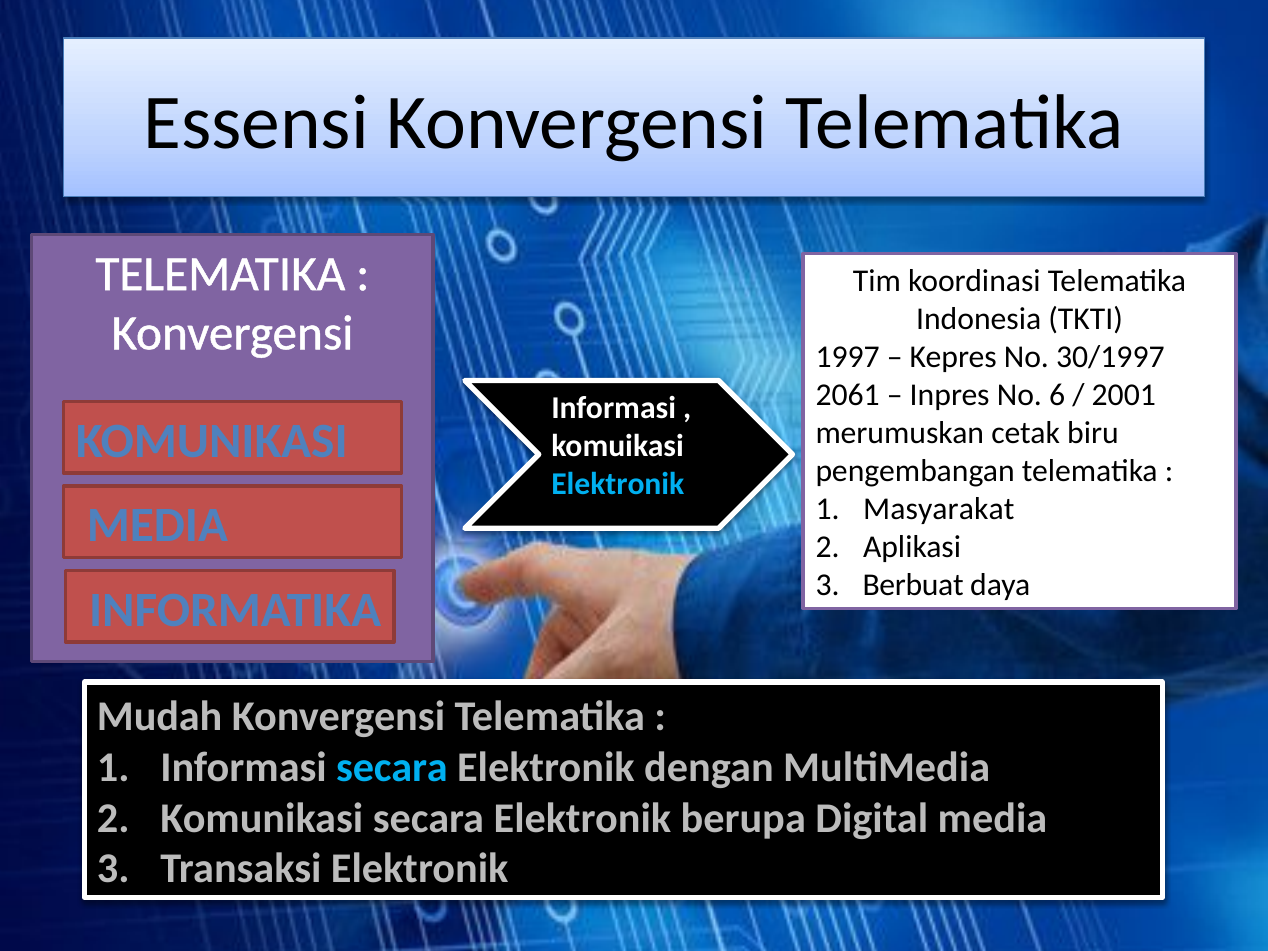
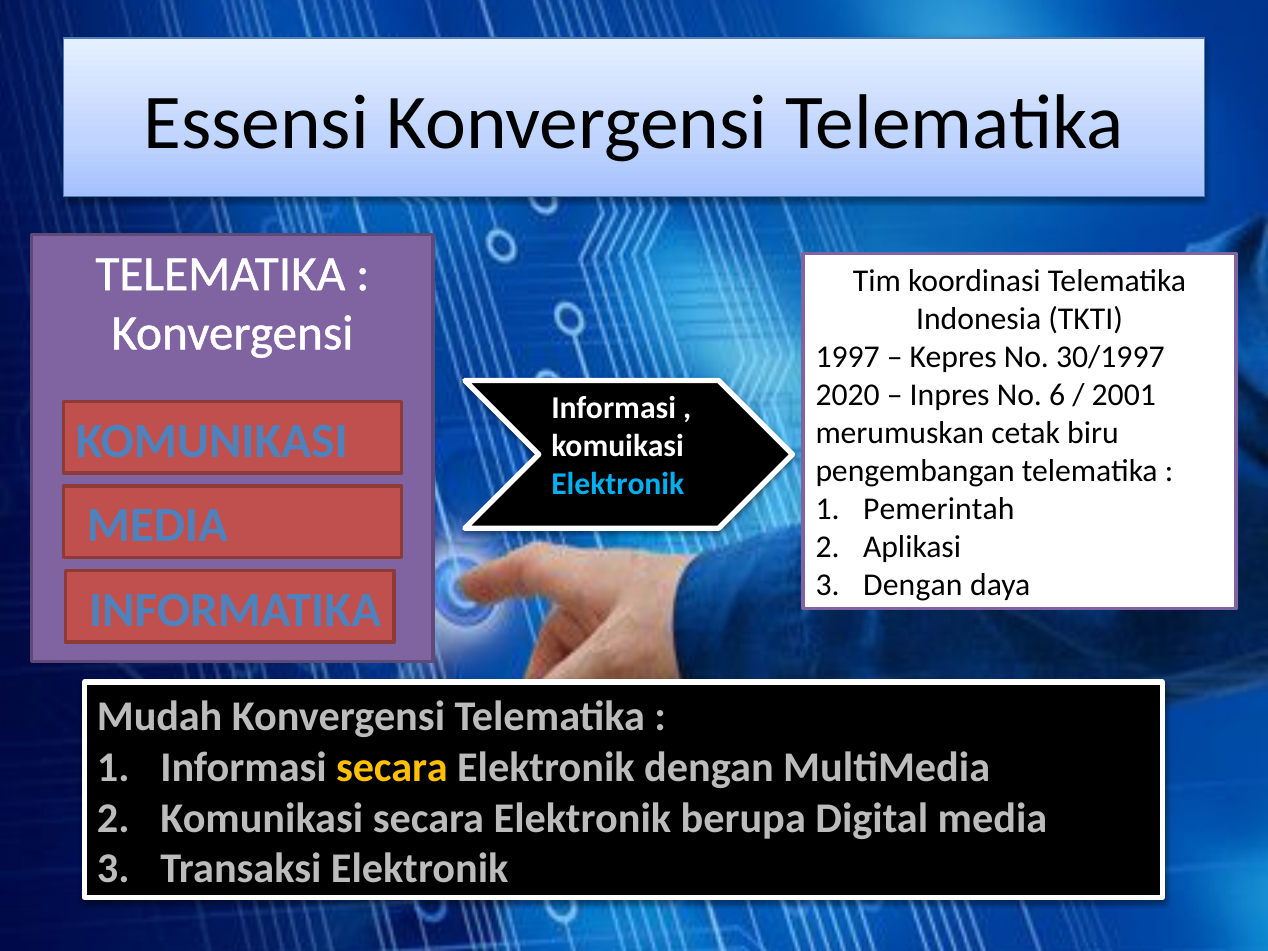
2061: 2061 -> 2020
Masyarakat: Masyarakat -> Pemerintah
Berbuat at (913, 585): Berbuat -> Dengan
secara at (392, 767) colour: light blue -> yellow
